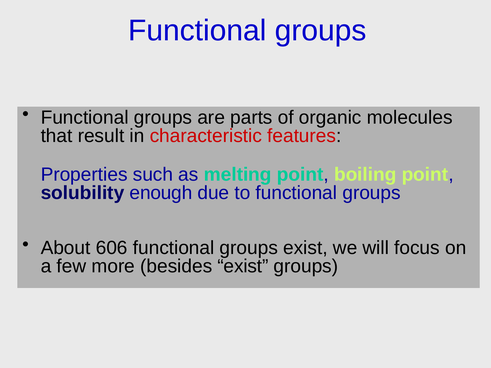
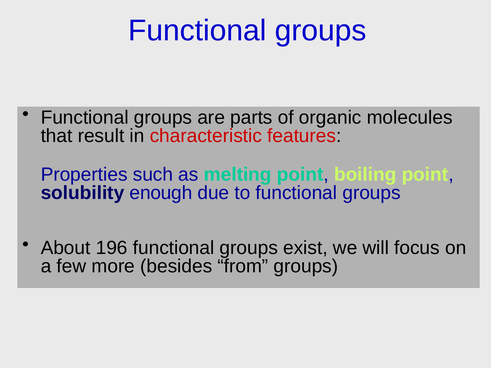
606: 606 -> 196
besides exist: exist -> from
